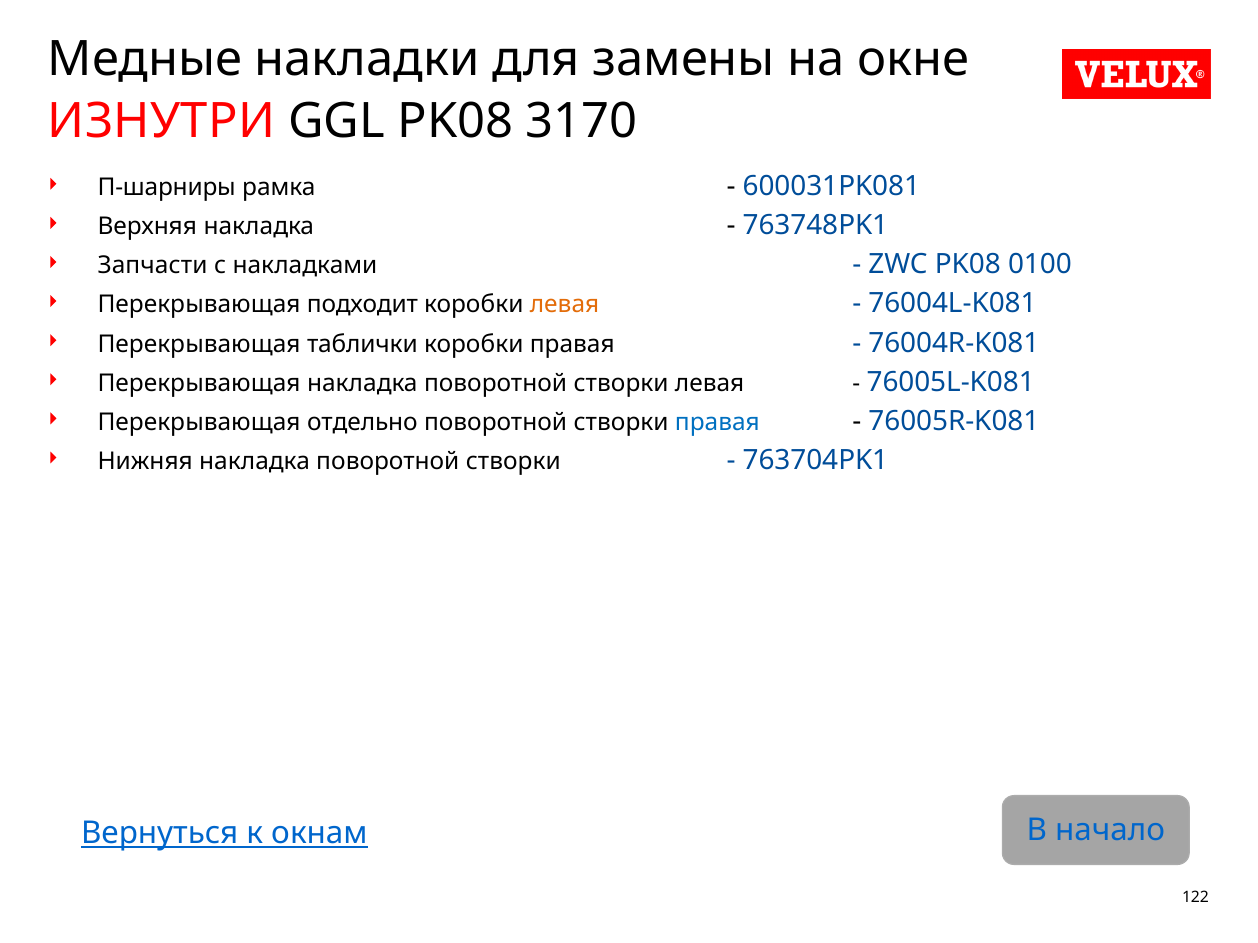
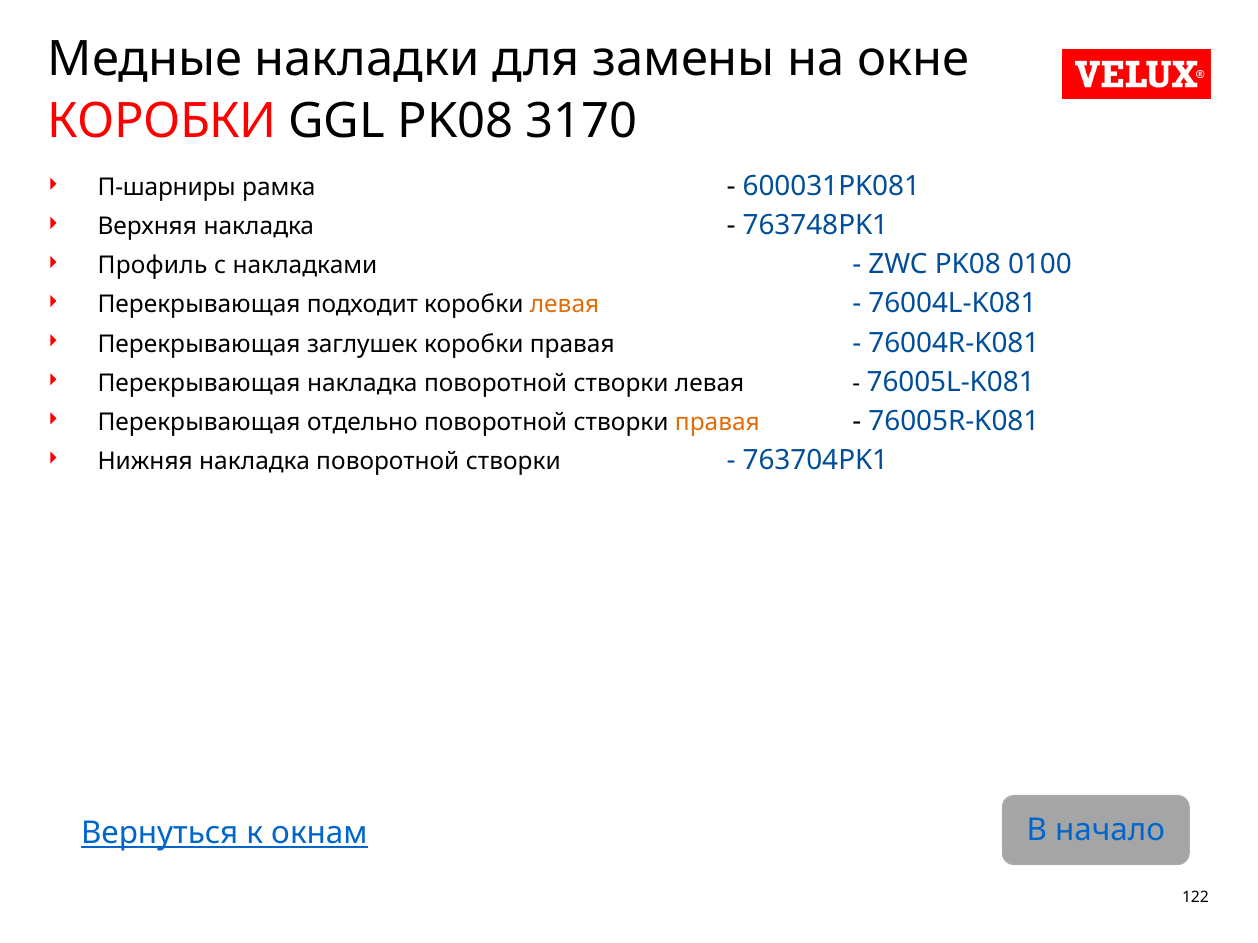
ИЗНУТРИ at (162, 121): ИЗНУТРИ -> КОРОБКИ
Запчасти: Запчасти -> Профиль
таблички: таблички -> заглушек
правая at (717, 422) colour: blue -> orange
